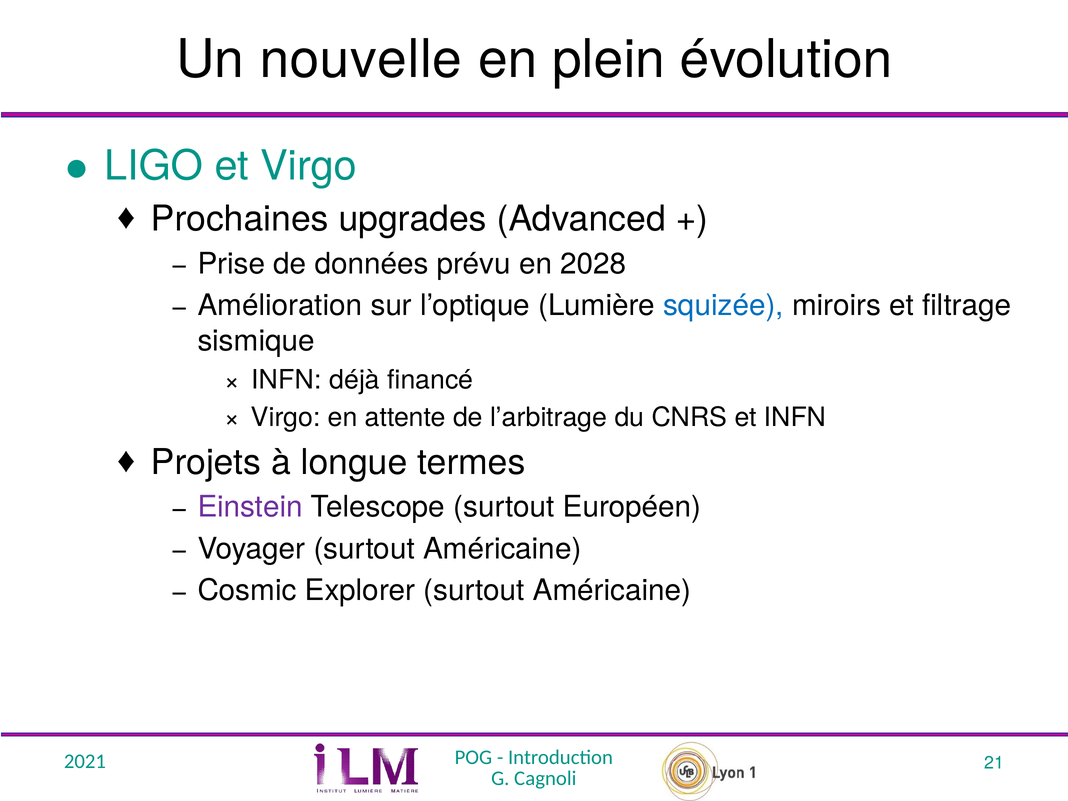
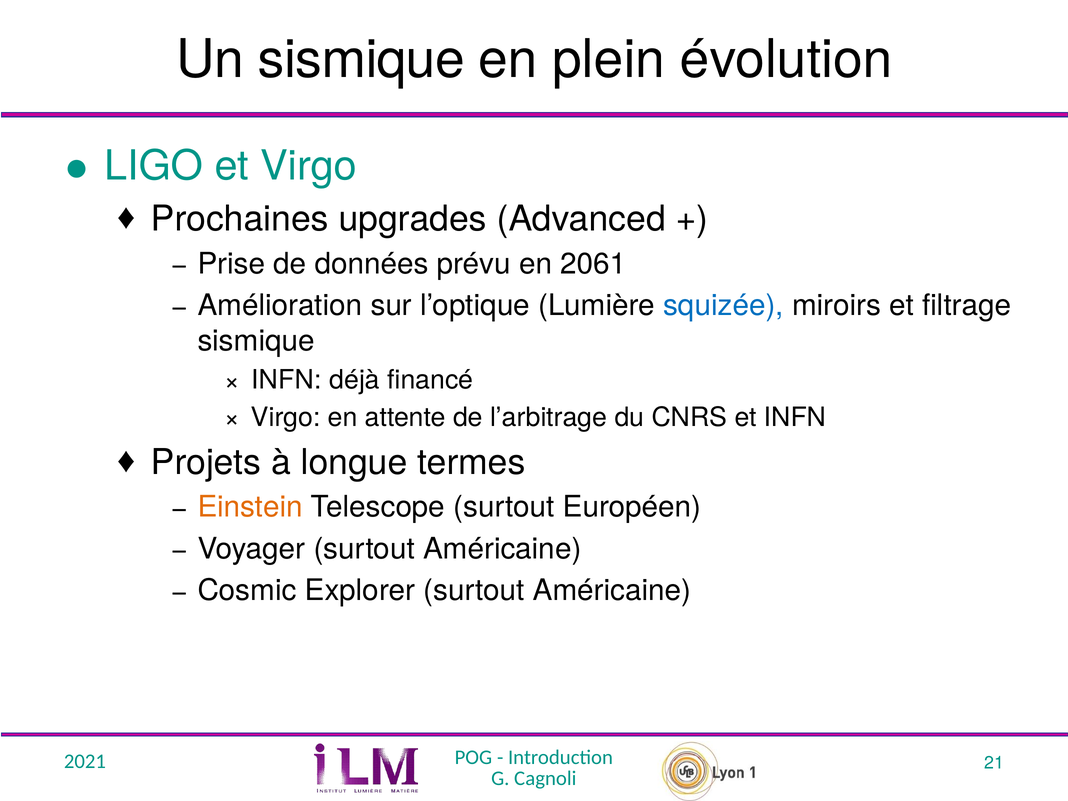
Un nouvelle: nouvelle -> sismique
2028: 2028 -> 2061
Einstein colour: purple -> orange
